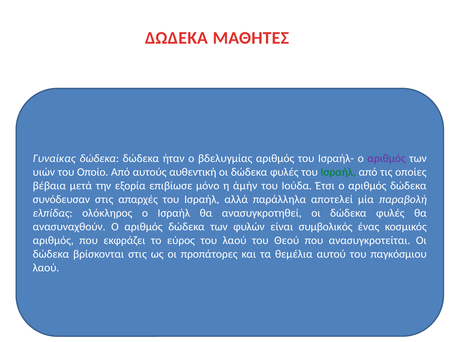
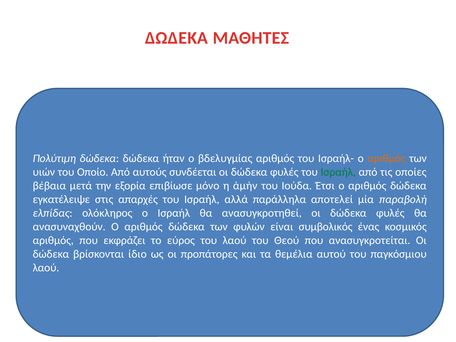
Γυναίκας: Γυναίκας -> Πολύτιμη
αριθμός at (387, 158) colour: purple -> orange
αυθεντική: αυθεντική -> συνδέεται
συνόδευσαν: συνόδευσαν -> εγκατέλειψε
βρίσκονται στις: στις -> ίδιο
